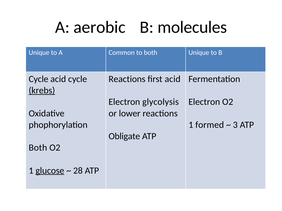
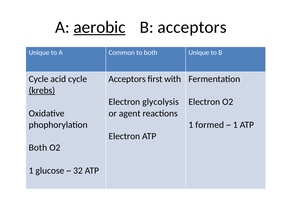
aerobic underline: none -> present
B molecules: molecules -> acceptors
Reactions at (127, 79): Reactions -> Acceptors
first acid: acid -> with
lower: lower -> agent
3 at (235, 125): 3 -> 1
Obligate at (124, 137): Obligate -> Electron
glucose underline: present -> none
28: 28 -> 32
